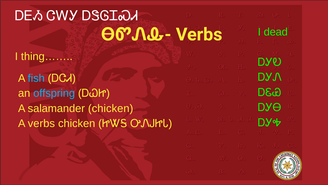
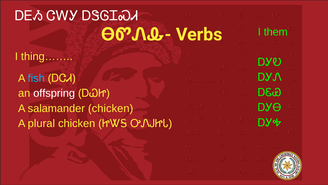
dead: dead -> them
offspring colour: light blue -> white
A verbs: verbs -> plural
